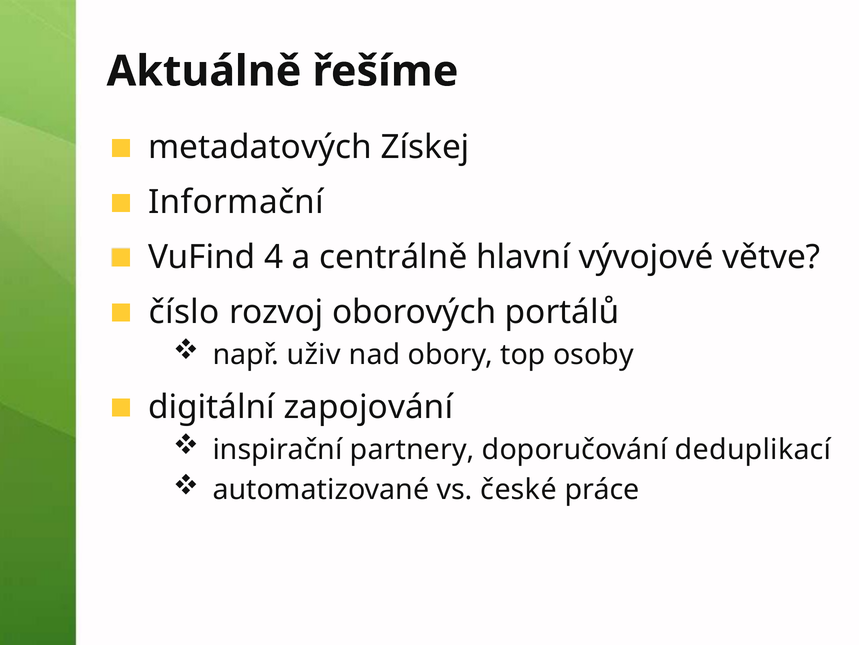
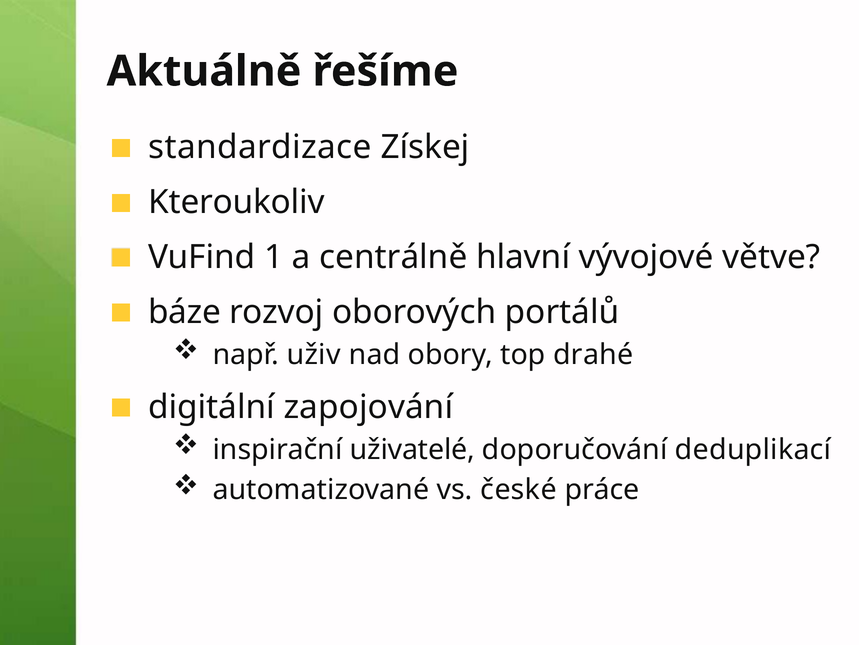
metadatových: metadatových -> standardizace
Informační: Informační -> Kteroukoliv
4: 4 -> 1
číslo: číslo -> báze
osoby: osoby -> drahé
partnery: partnery -> uživatelé
